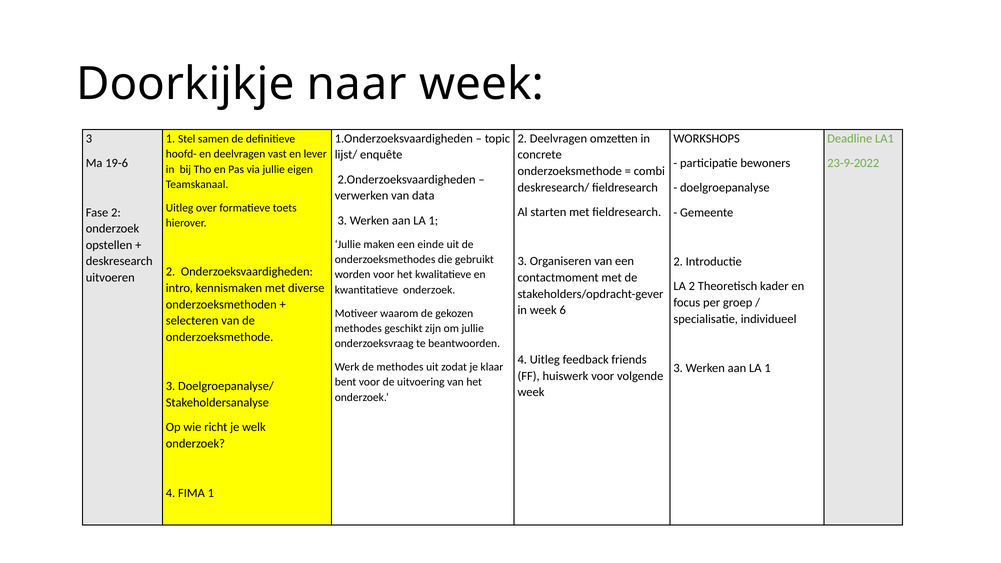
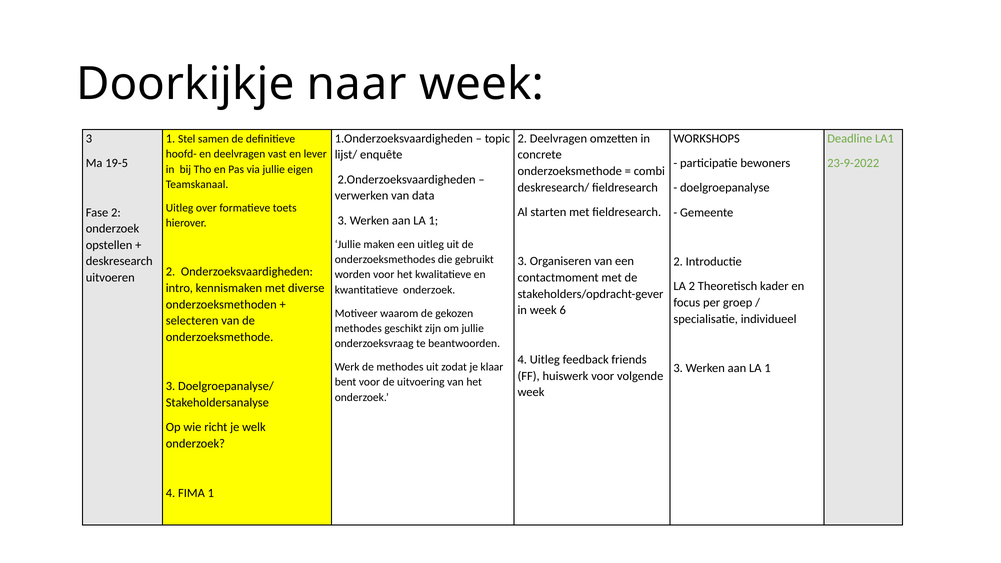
19-6: 19-6 -> 19-5
een einde: einde -> uitleg
